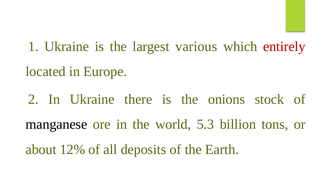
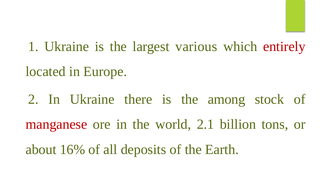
onions: onions -> among
manganese colour: black -> red
5.3: 5.3 -> 2.1
12%: 12% -> 16%
